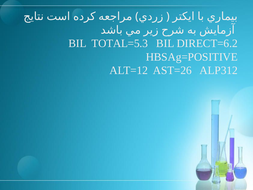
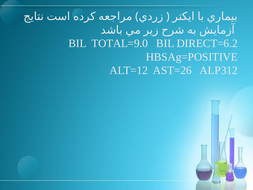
TOTAL=5.3: TOTAL=5.3 -> TOTAL=9.0
